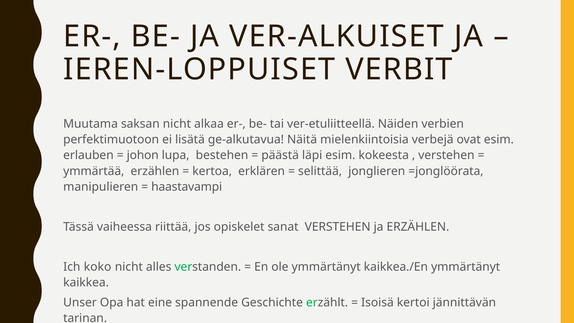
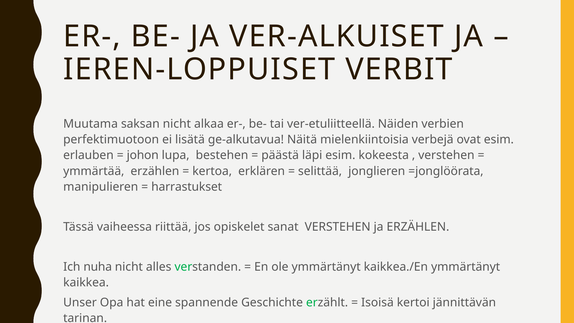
haastavampi: haastavampi -> harrastukset
koko: koko -> nuha
